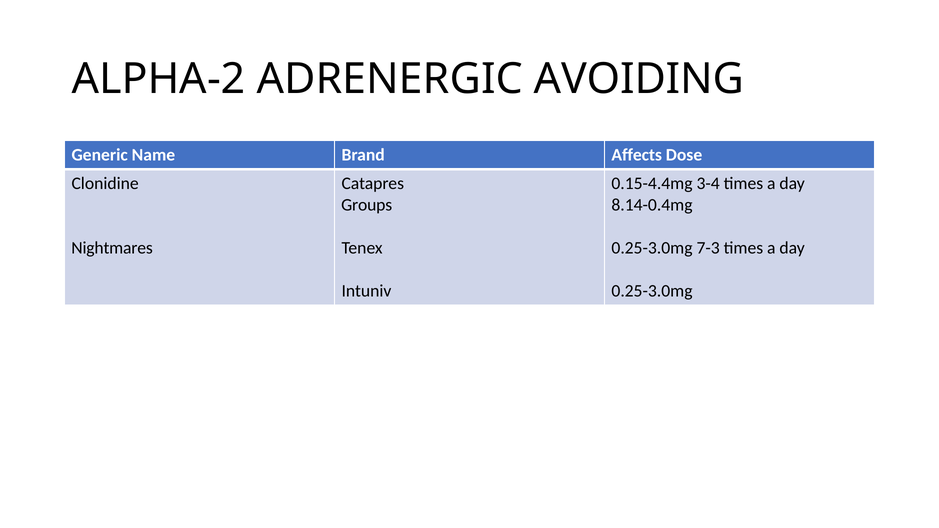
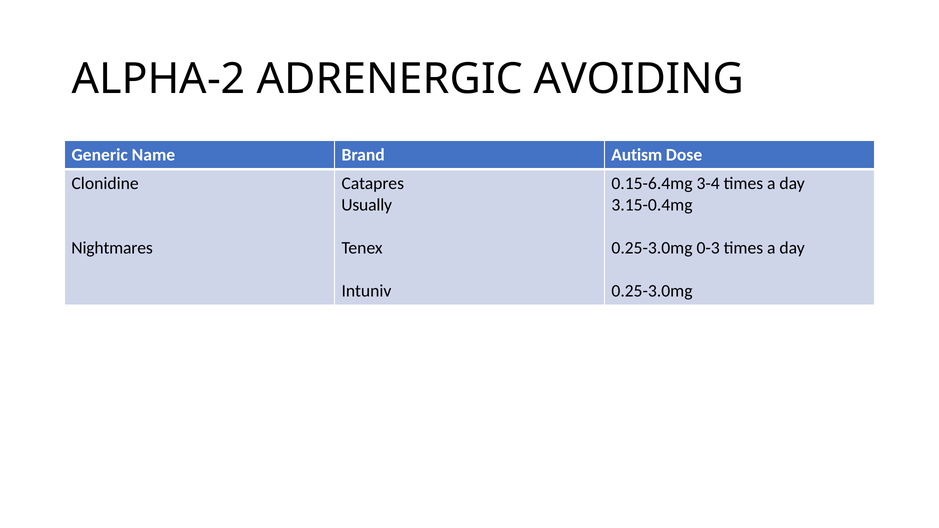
Affects: Affects -> Autism
0.15-4.4mg: 0.15-4.4mg -> 0.15-6.4mg
Groups: Groups -> Usually
8.14-0.4mg: 8.14-0.4mg -> 3.15-0.4mg
7-3: 7-3 -> 0-3
